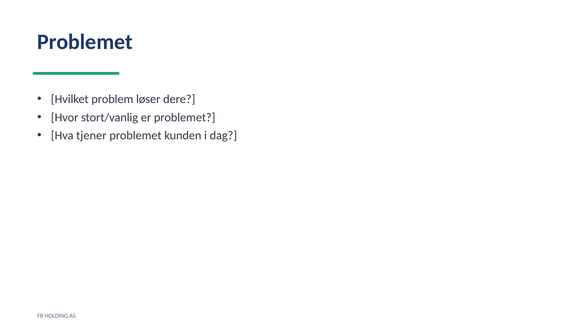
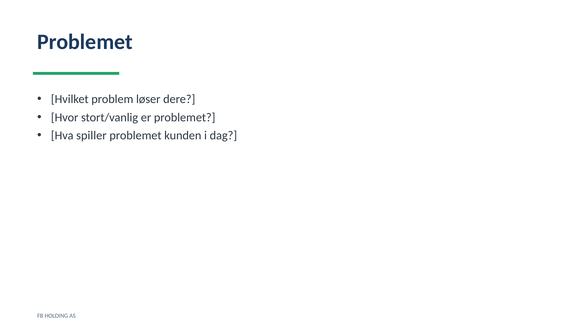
tjener: tjener -> spiller
